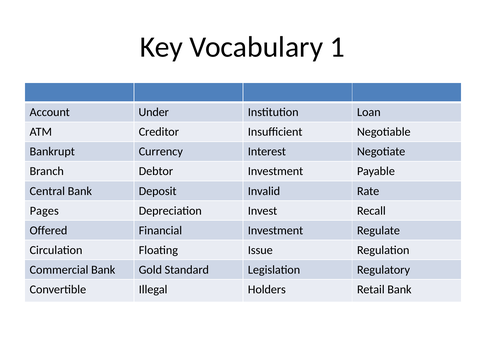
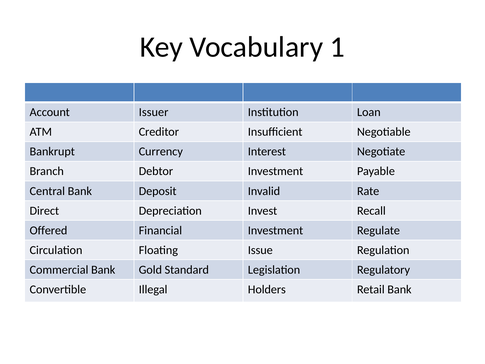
Under: Under -> Issuer
Pages: Pages -> Direct
